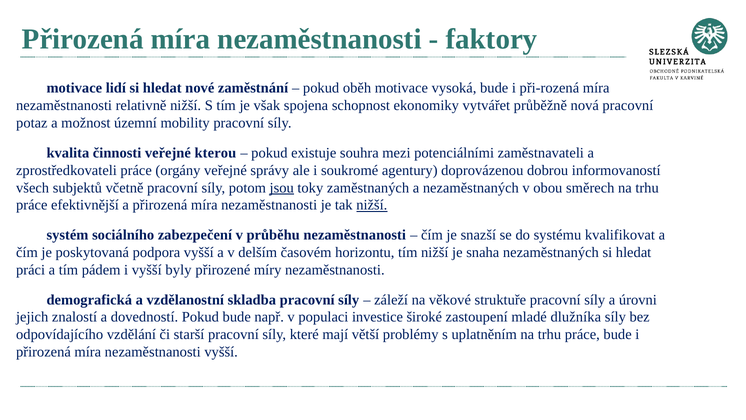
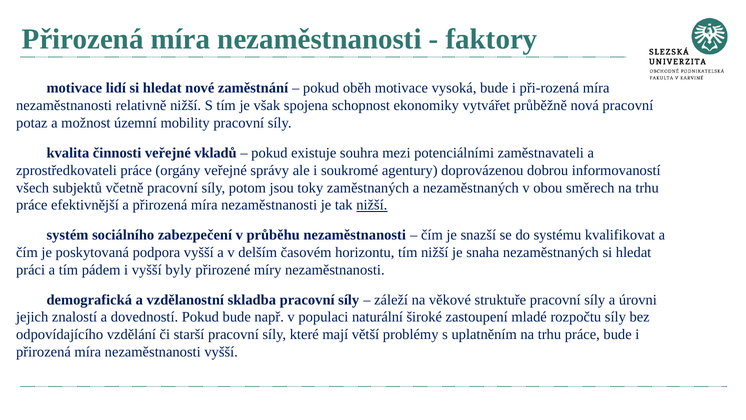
kterou: kterou -> vkladů
jsou underline: present -> none
investice: investice -> naturální
dlužníka: dlužníka -> rozpočtu
